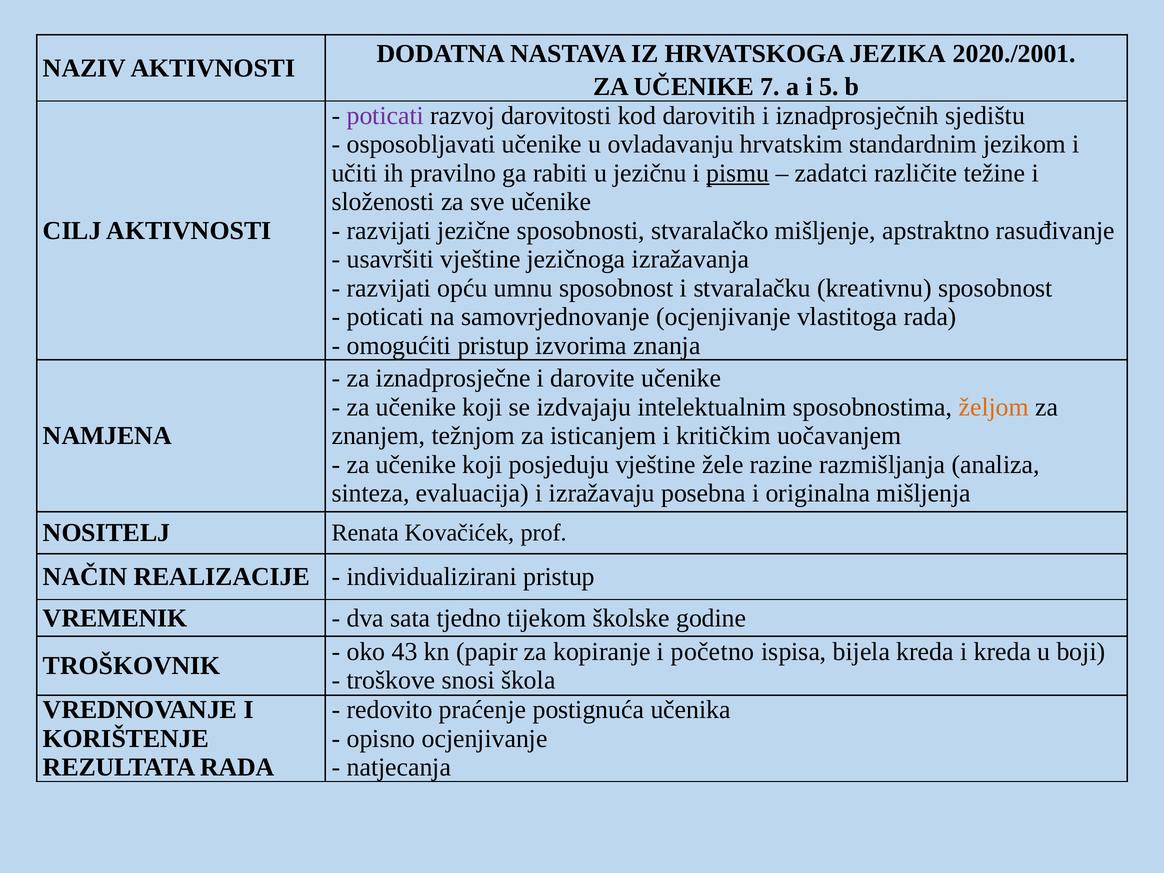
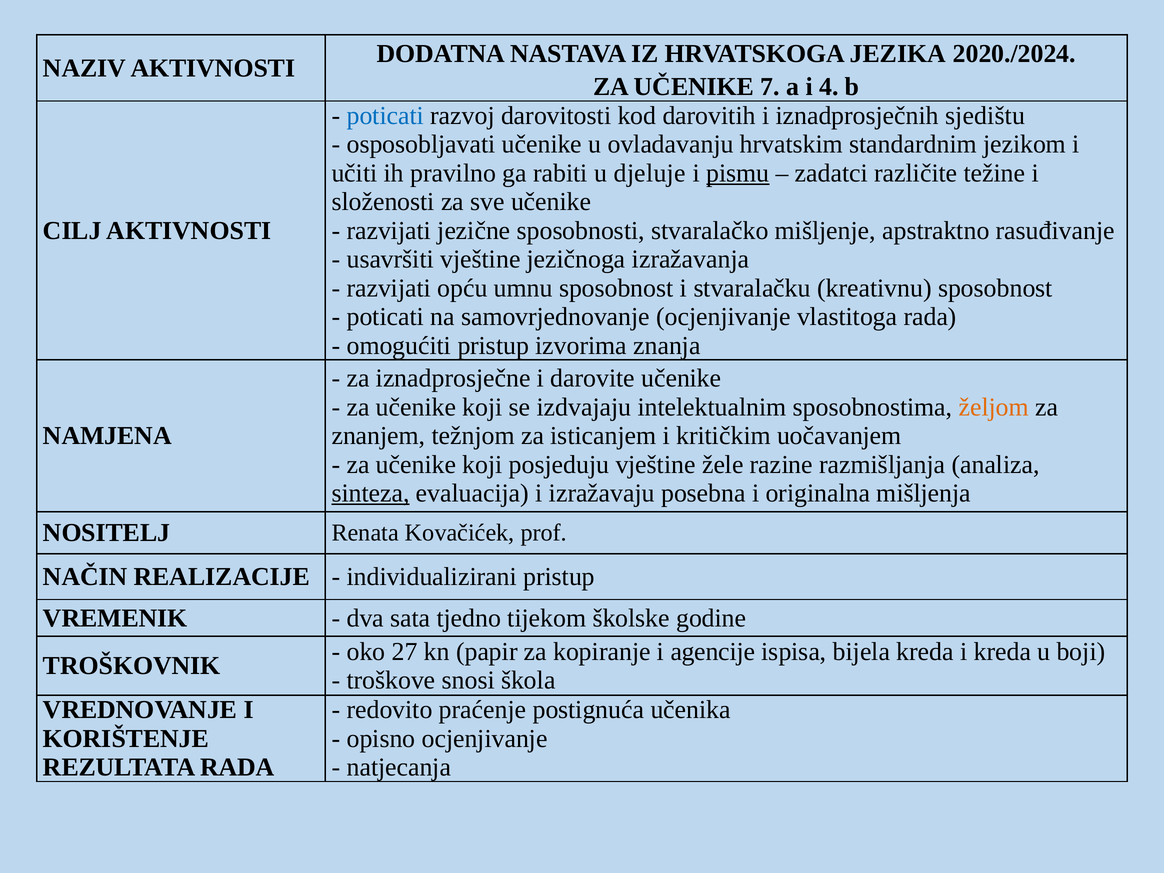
2020./2001: 2020./2001 -> 2020./2024
5: 5 -> 4
poticati at (385, 116) colour: purple -> blue
jezičnu: jezičnu -> djeluje
sinteza underline: none -> present
43: 43 -> 27
početno: početno -> agencije
